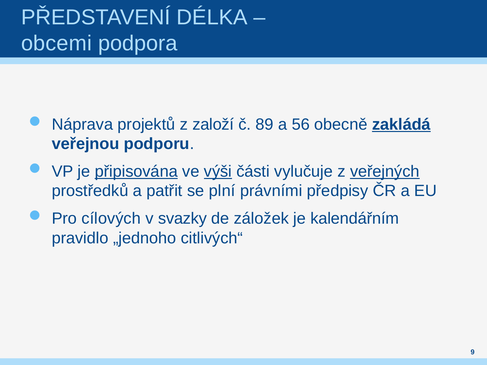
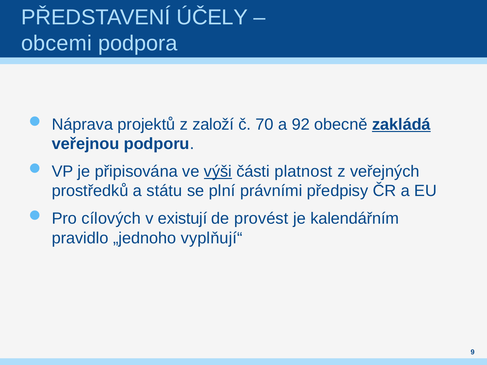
DÉLKA: DÉLKA -> ÚČELY
89: 89 -> 70
56: 56 -> 92
připisována underline: present -> none
vylučuje: vylučuje -> platnost
veřejných underline: present -> none
patřit: patřit -> státu
svazky: svazky -> existují
záložek: záložek -> provést
citlivých“: citlivých“ -> vyplňují“
